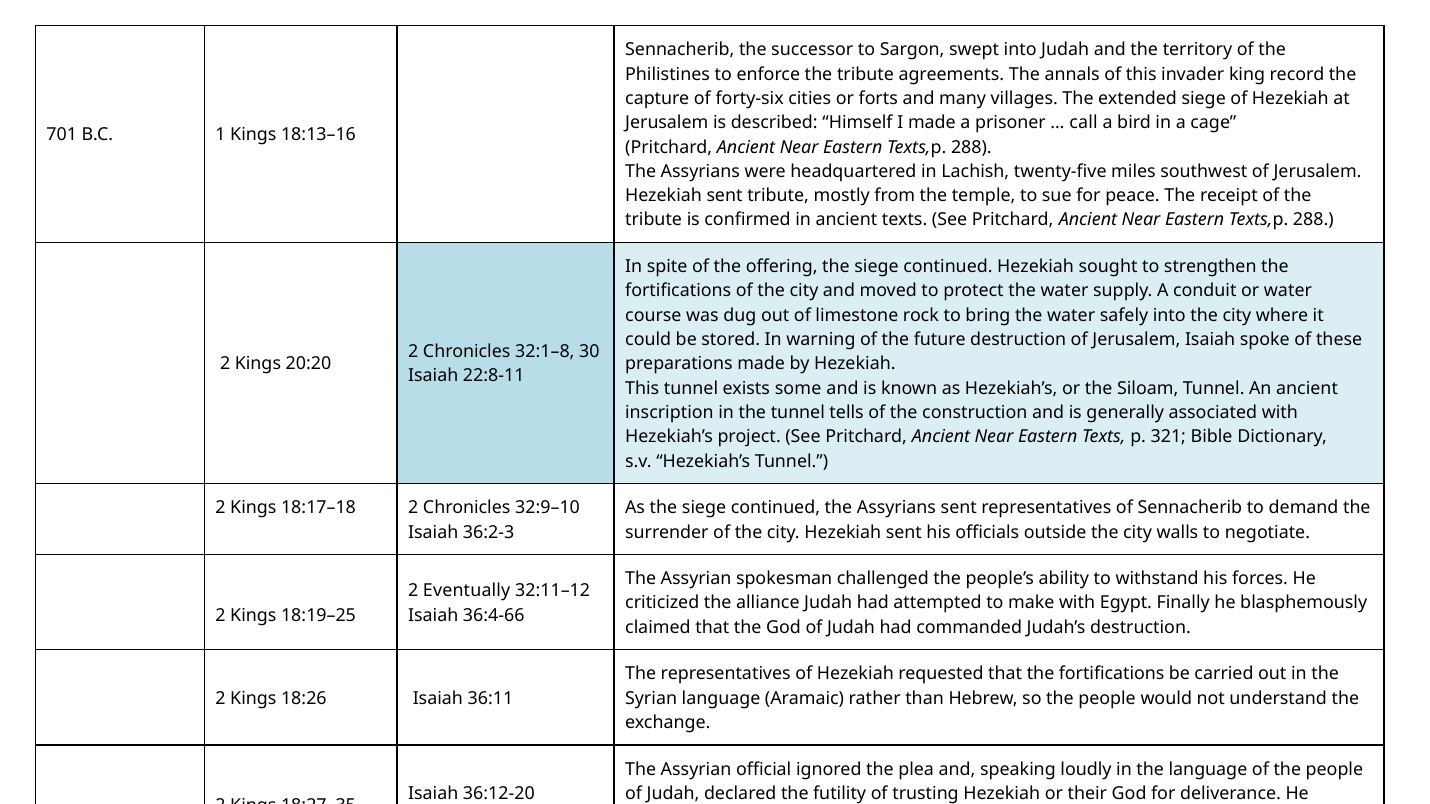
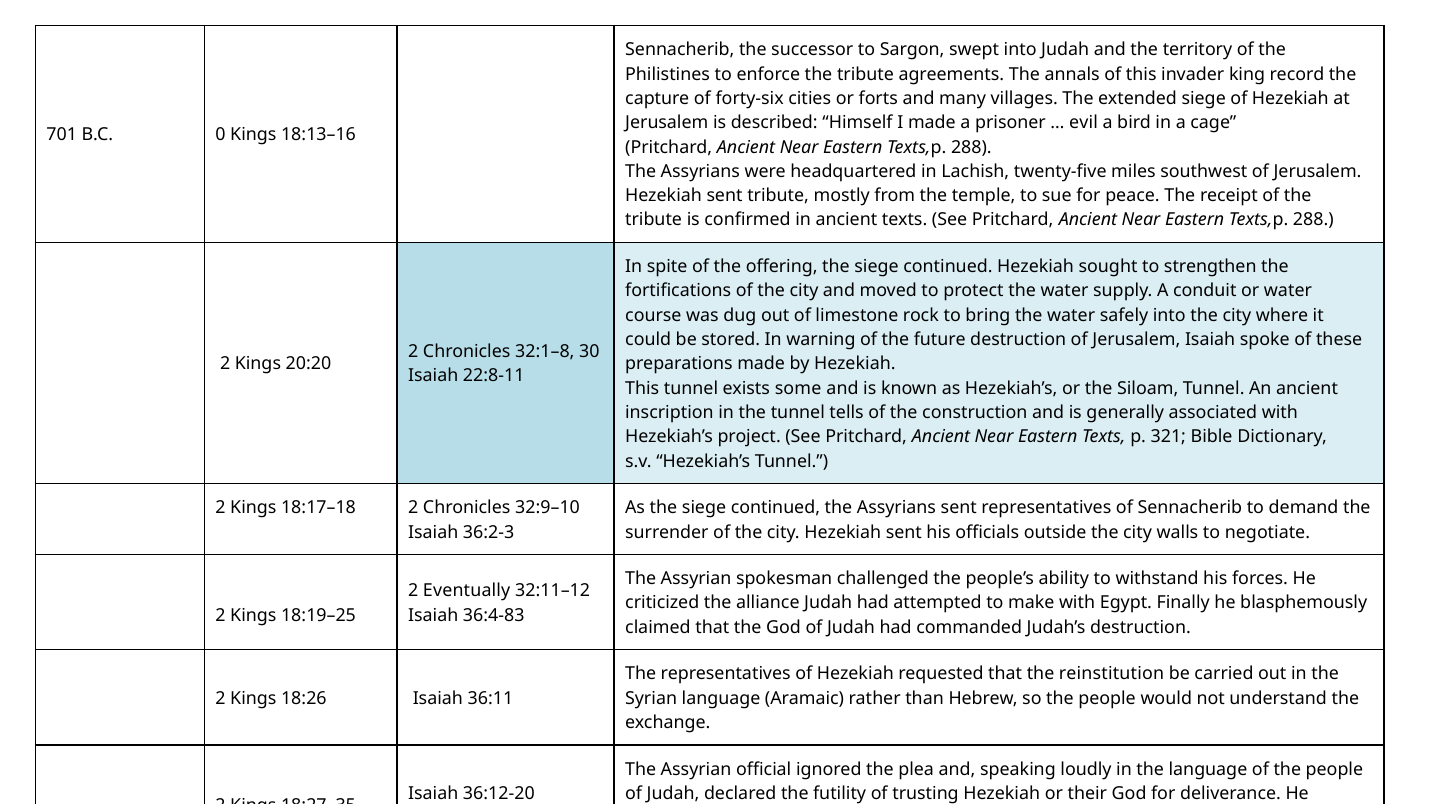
call: call -> evil
1: 1 -> 0
36:4-66: 36:4-66 -> 36:4-83
that the fortifications: fortifications -> reinstitution
